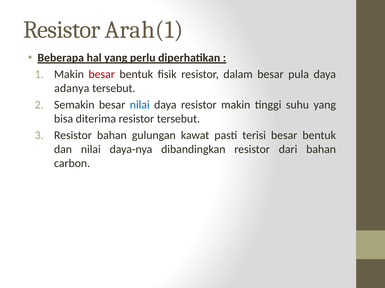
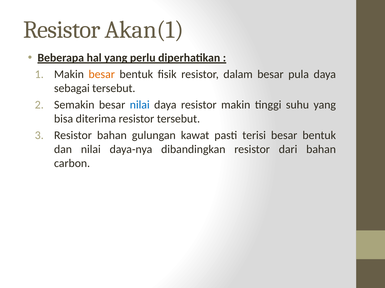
Arah(1: Arah(1 -> Akan(1
besar at (102, 74) colour: red -> orange
adanya: adanya -> sebagai
